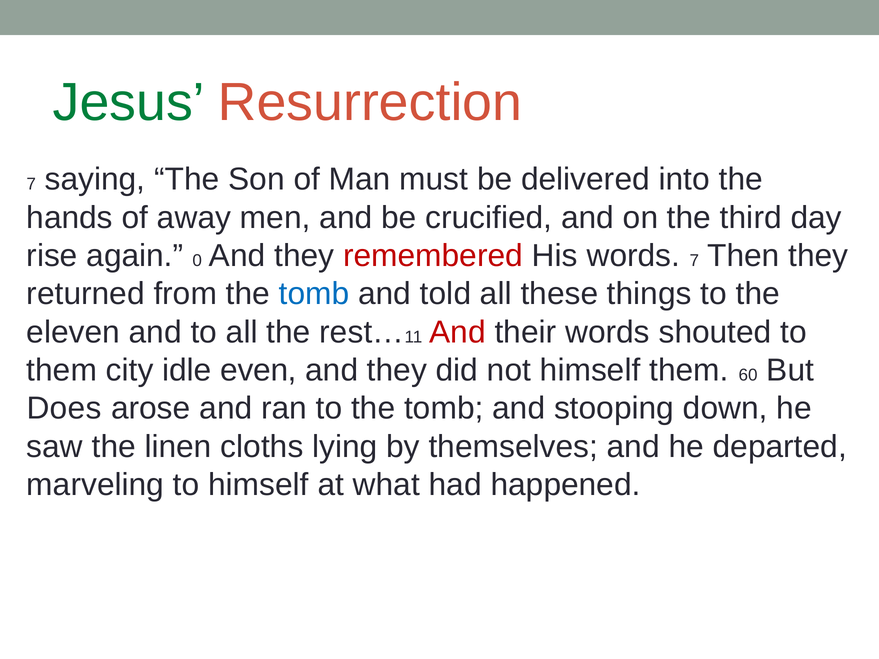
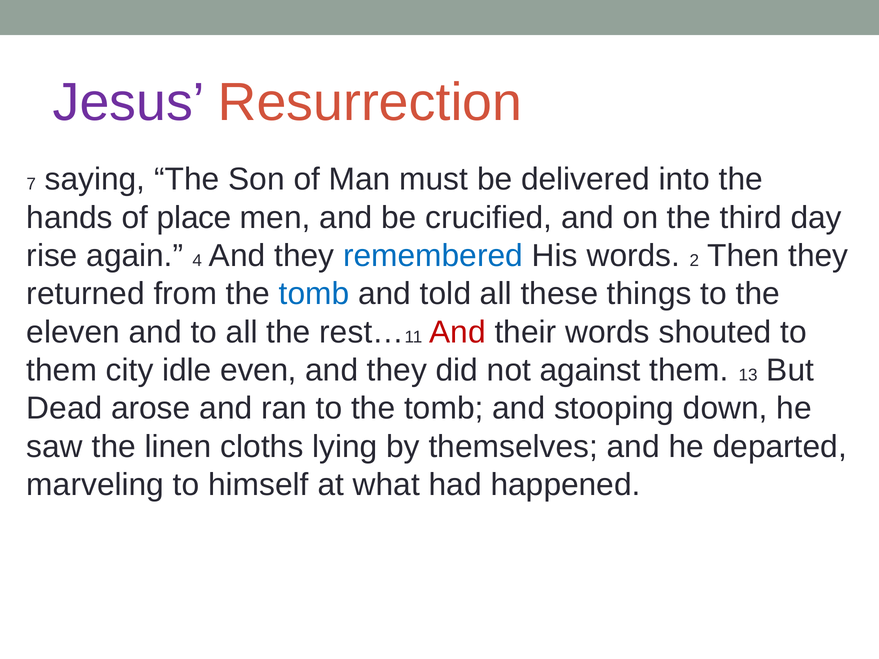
Jesus colour: green -> purple
away: away -> place
0: 0 -> 4
remembered colour: red -> blue
words 7: 7 -> 2
not himself: himself -> against
60: 60 -> 13
Does: Does -> Dead
